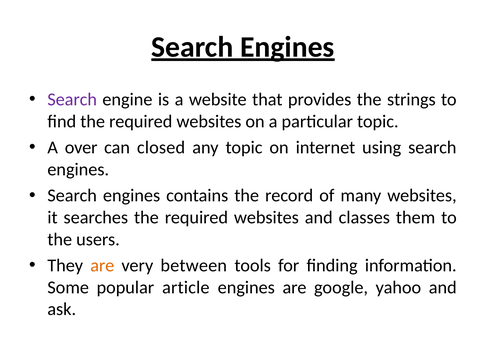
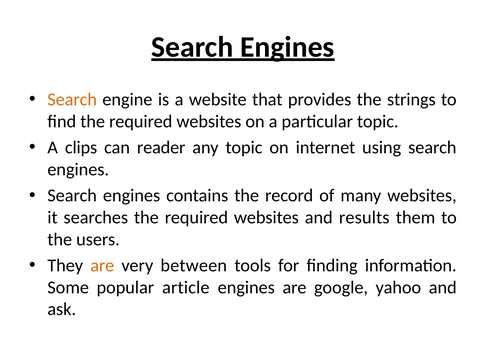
Search at (72, 100) colour: purple -> orange
over: over -> clips
closed: closed -> reader
classes: classes -> results
